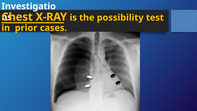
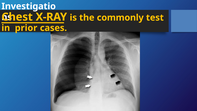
possibility: possibility -> commonly
